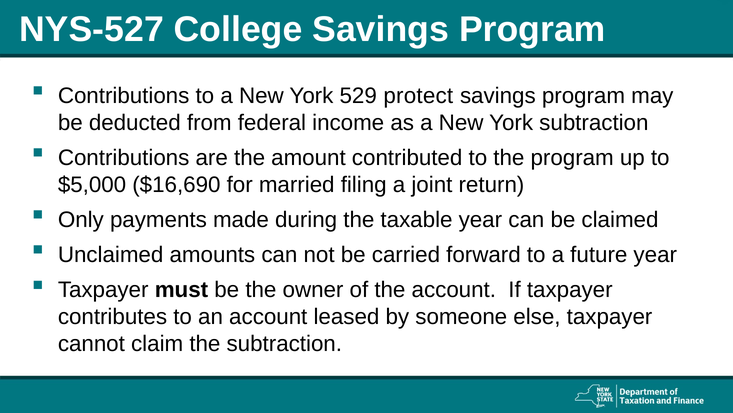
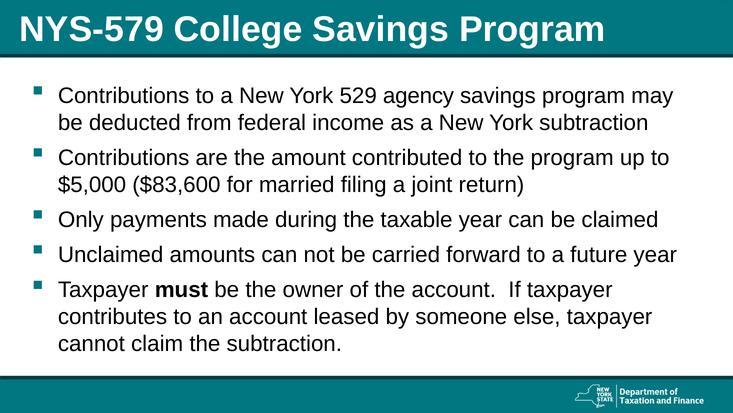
NYS-527: NYS-527 -> NYS-579
protect: protect -> agency
$16,690: $16,690 -> $83,600
